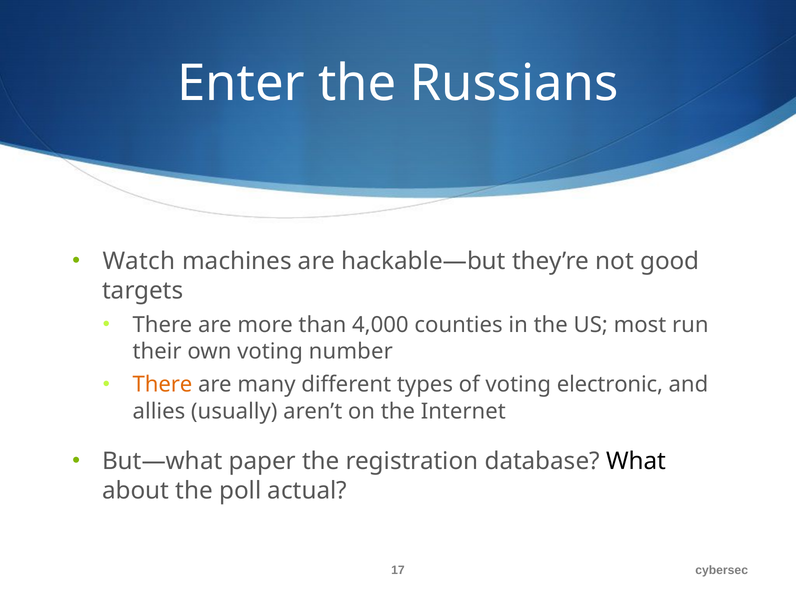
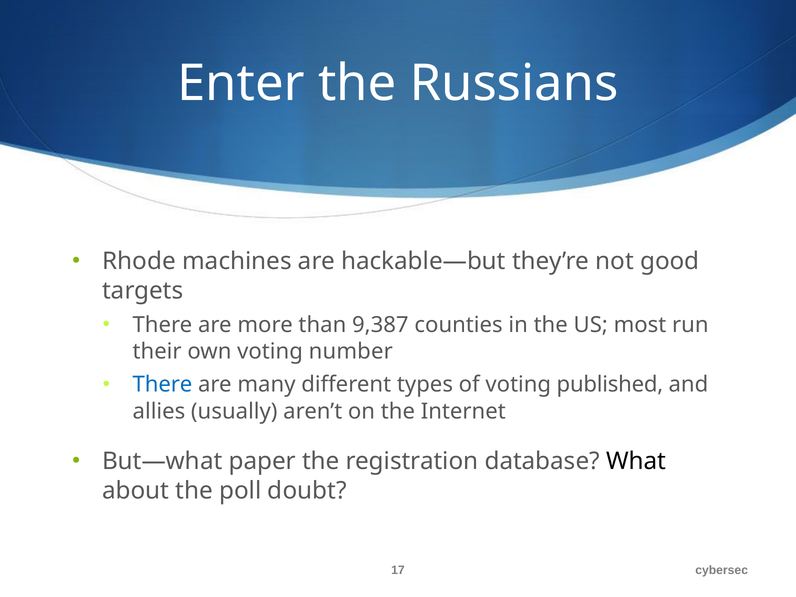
Watch: Watch -> Rhode
4,000: 4,000 -> 9,387
There at (162, 385) colour: orange -> blue
electronic: electronic -> published
actual: actual -> doubt
